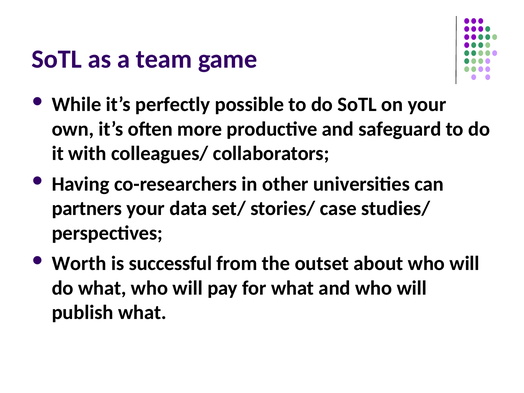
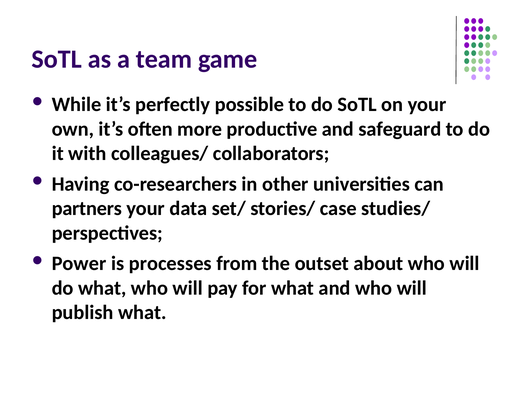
Worth: Worth -> Power
successful: successful -> processes
